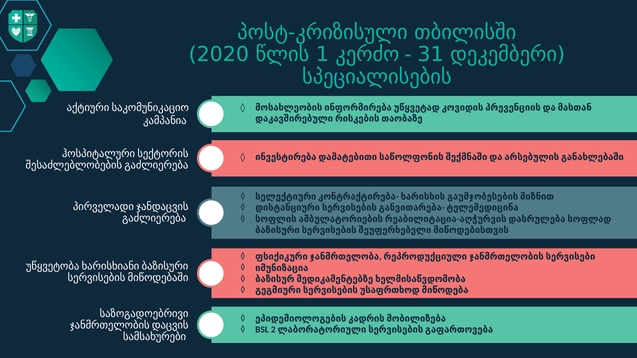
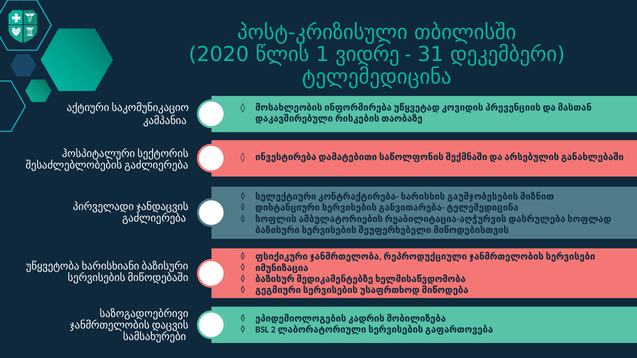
კერძო: კერძო -> ვიდრე
სპეციალისების at (377, 77): სპეციალისების -> ტელემედიცინა
